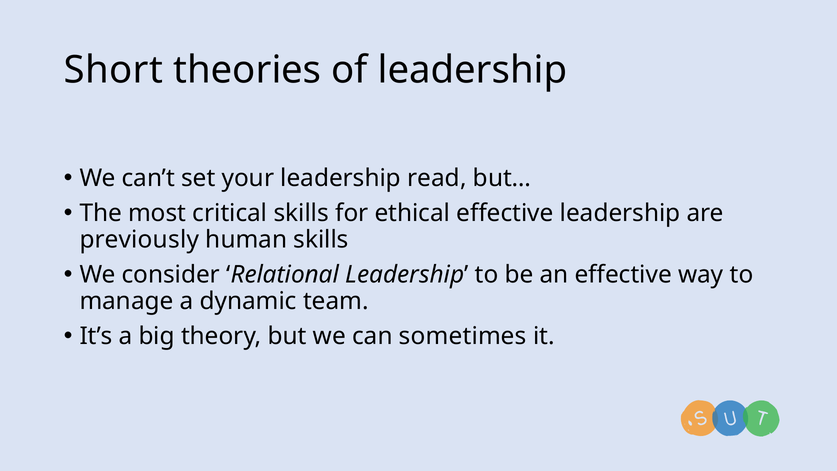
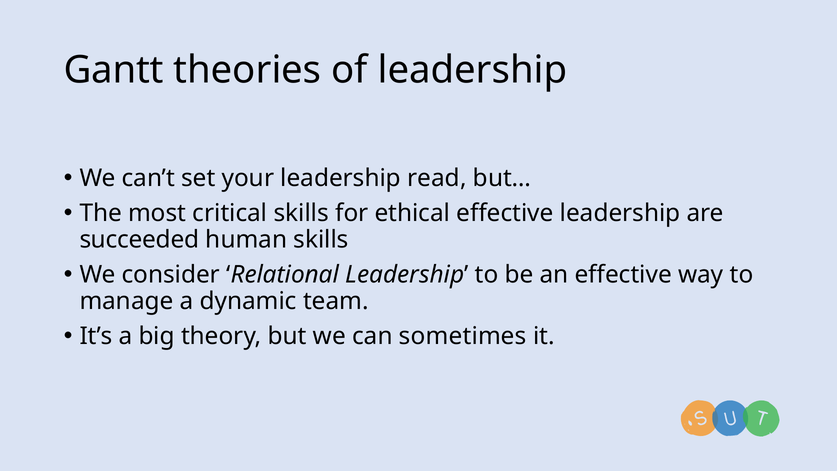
Short: Short -> Gantt
previously: previously -> succeeded
